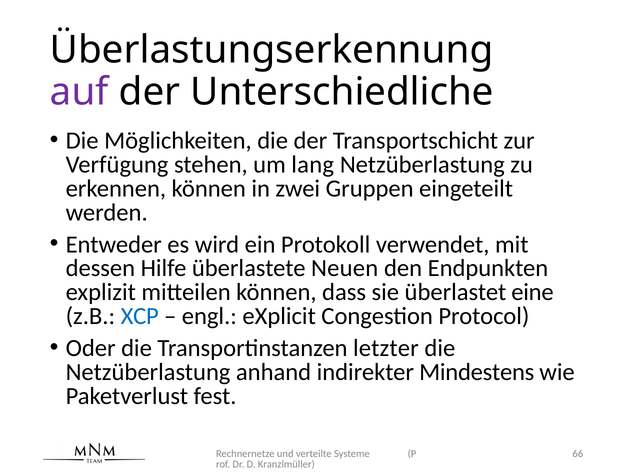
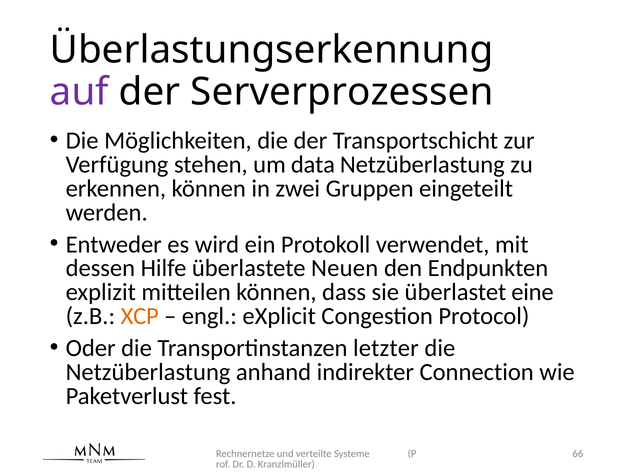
Unterschiedliche: Unterschiedliche -> Serverprozessen
lang: lang -> data
XCP colour: blue -> orange
Mindestens: Mindestens -> Connection
